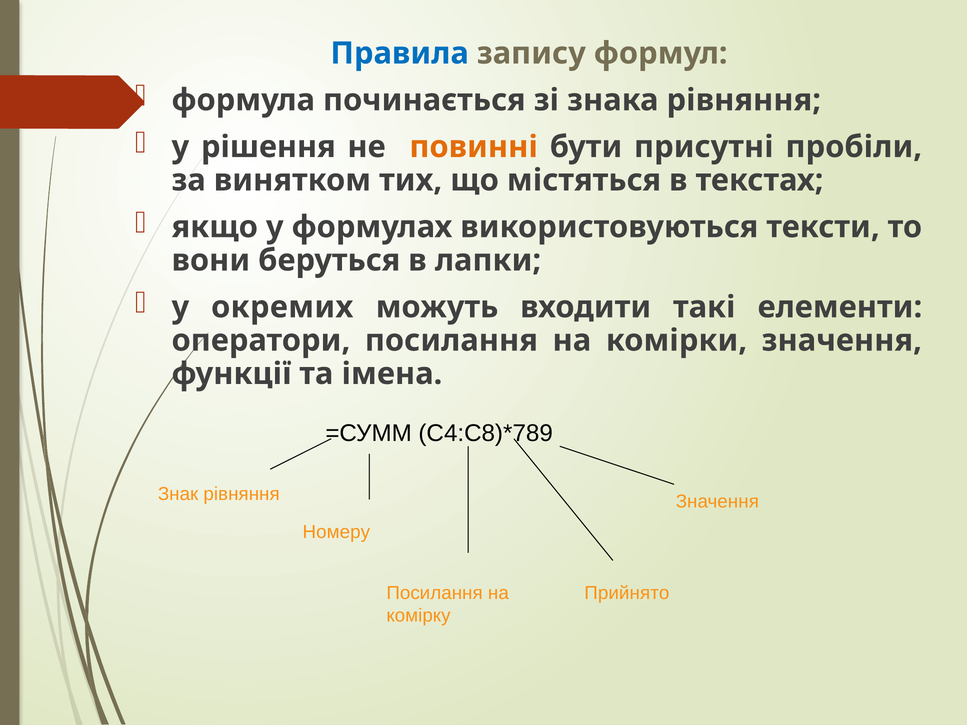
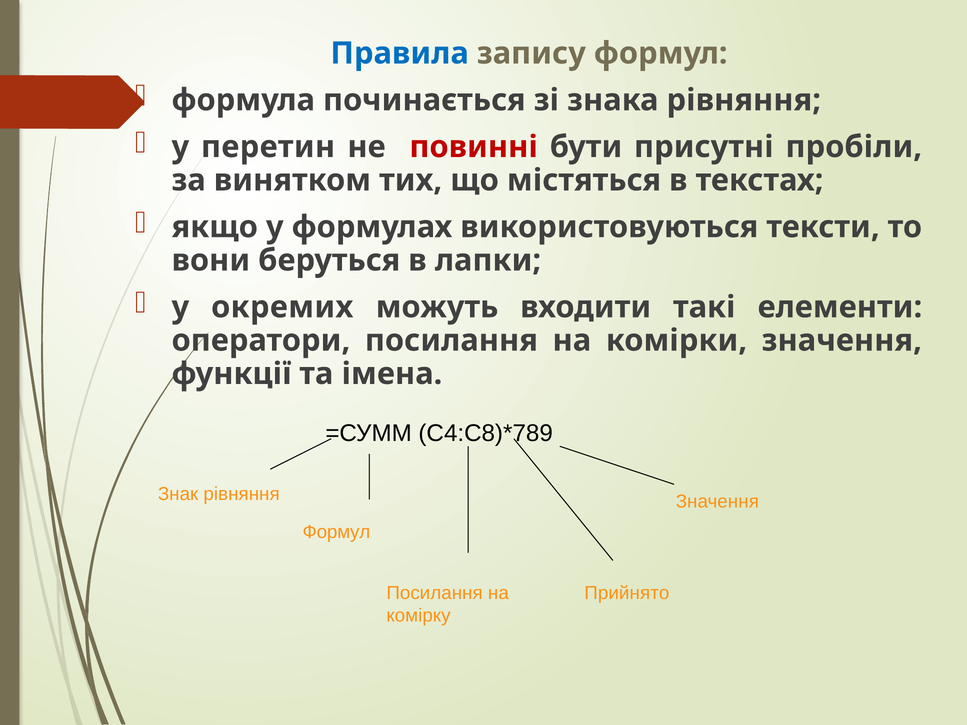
рішення: рішення -> перетин
повинні colour: orange -> red
Номеру at (336, 532): Номеру -> Формул
